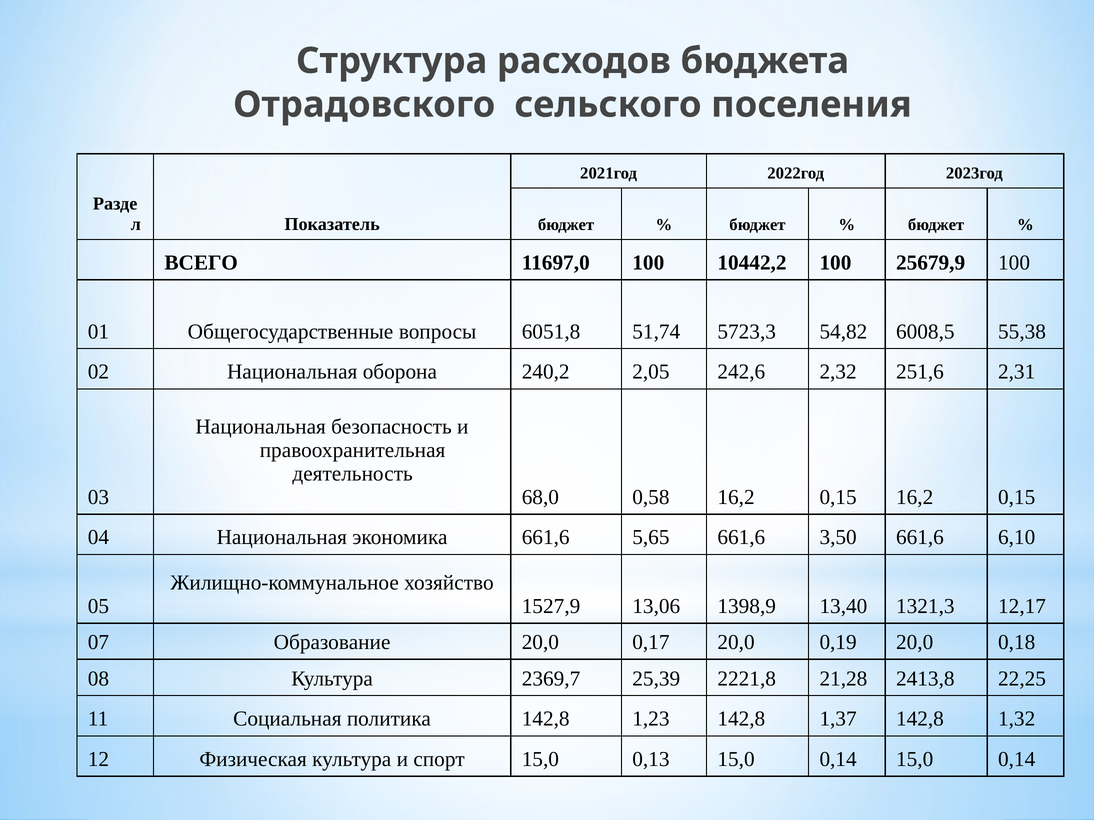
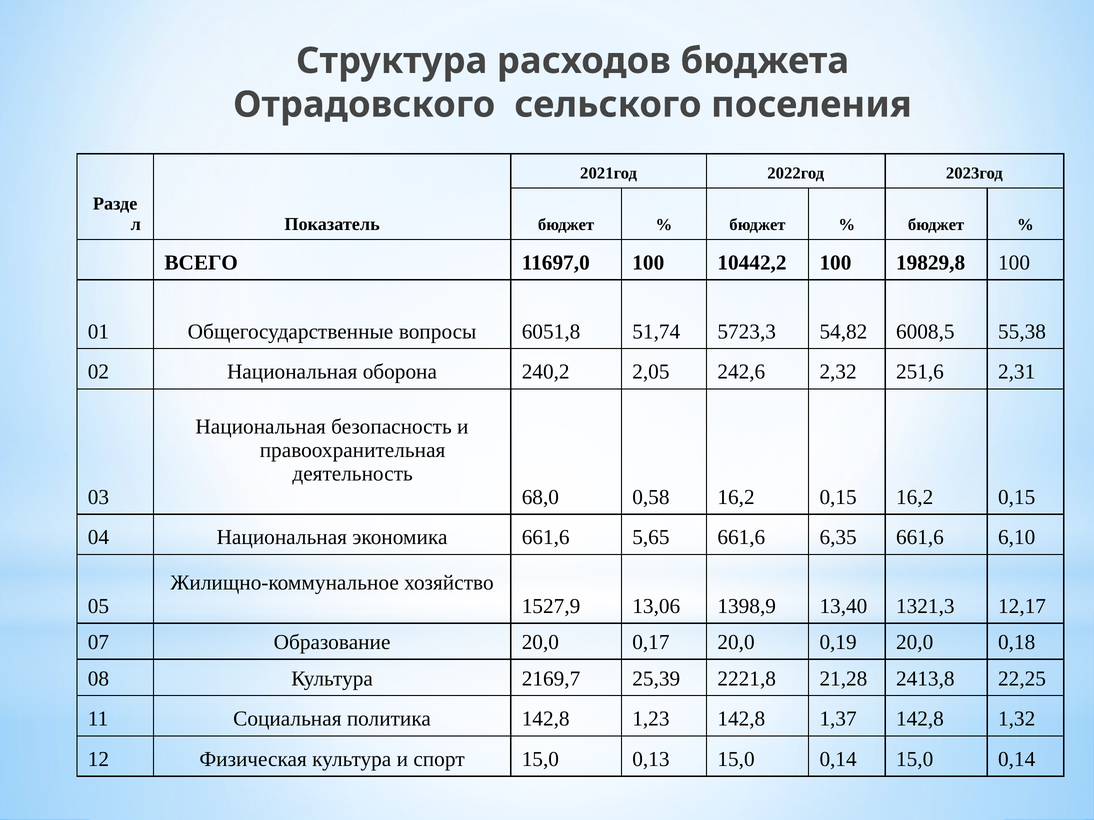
25679,9: 25679,9 -> 19829,8
3,50: 3,50 -> 6,35
2369,7: 2369,7 -> 2169,7
